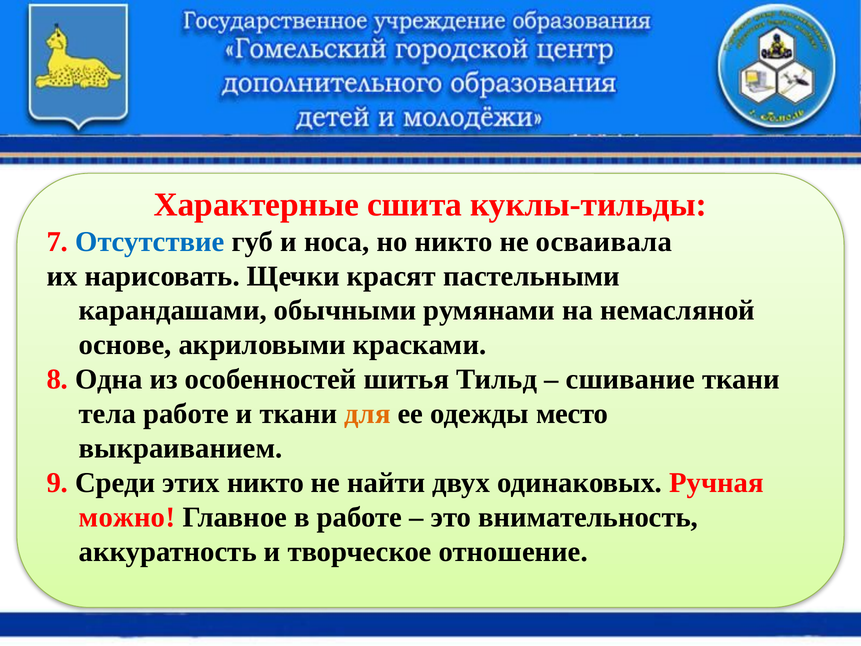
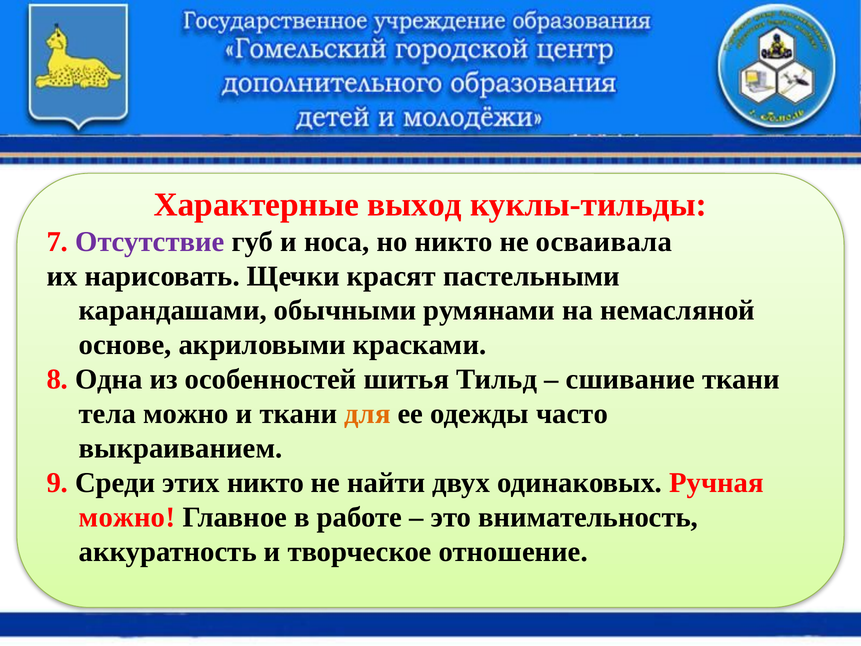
сшита: сшита -> выход
Отсутствие colour: blue -> purple
тела работе: работе -> можно
место: место -> часто
